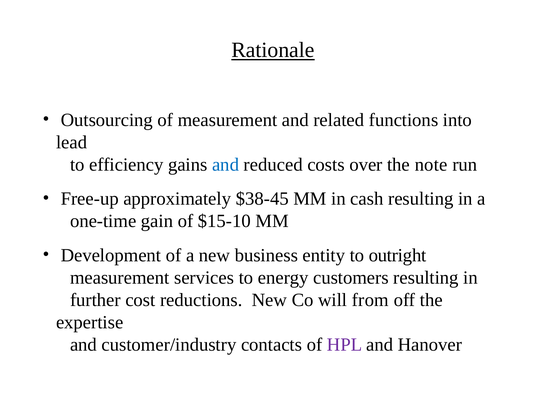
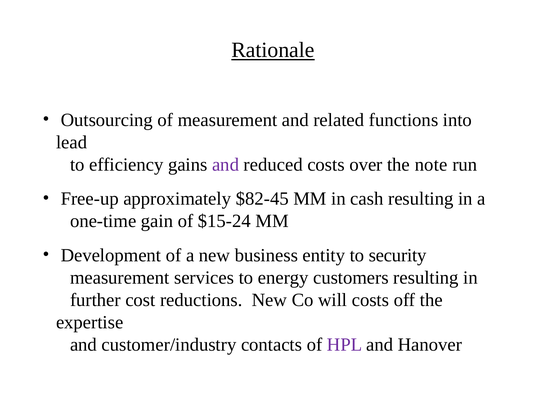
and at (226, 165) colour: blue -> purple
$38-45: $38-45 -> $82-45
$15-10: $15-10 -> $15-24
outright: outright -> security
will from: from -> costs
